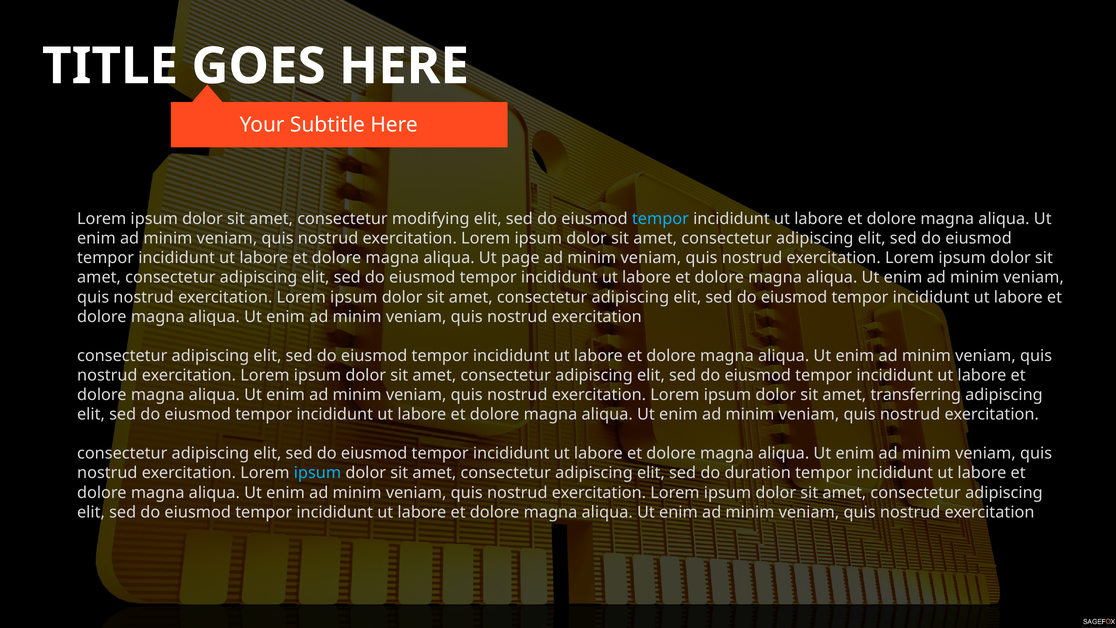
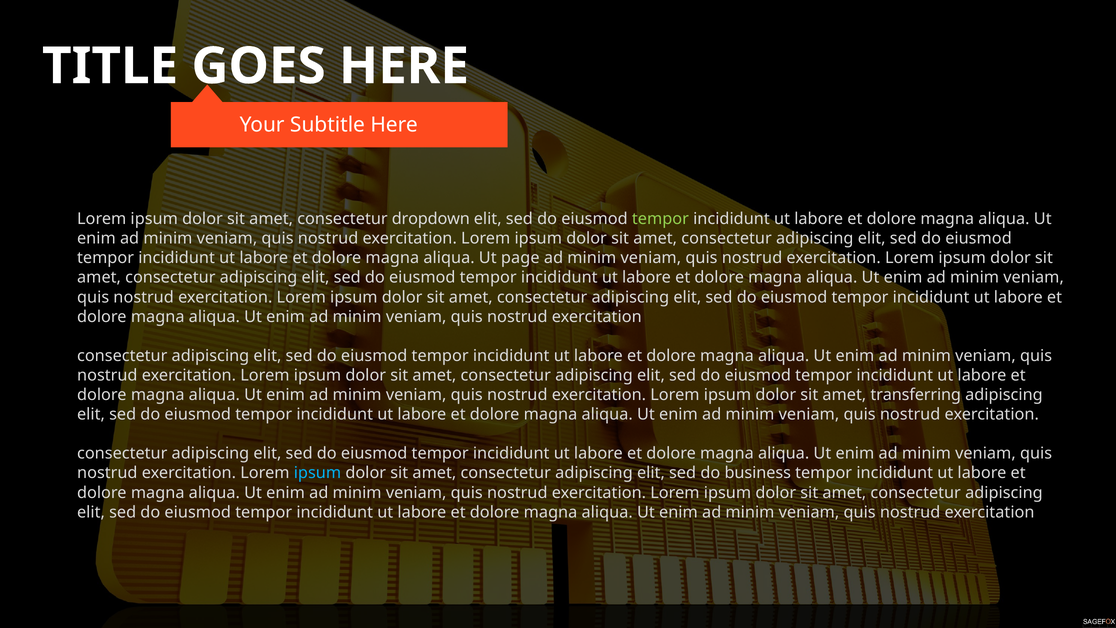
modifying: modifying -> dropdown
tempor at (660, 219) colour: light blue -> light green
duration: duration -> business
